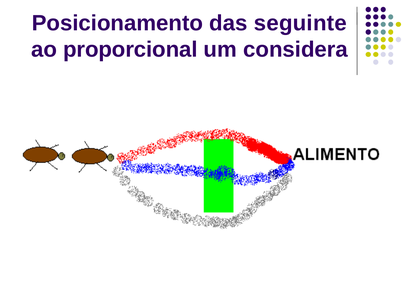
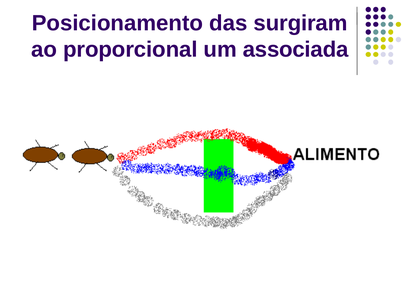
seguinte: seguinte -> surgiram
considera: considera -> associada
